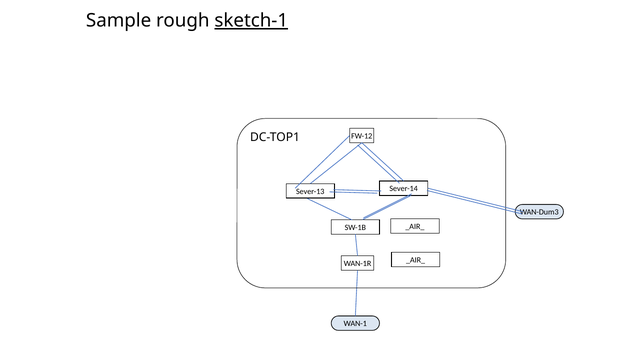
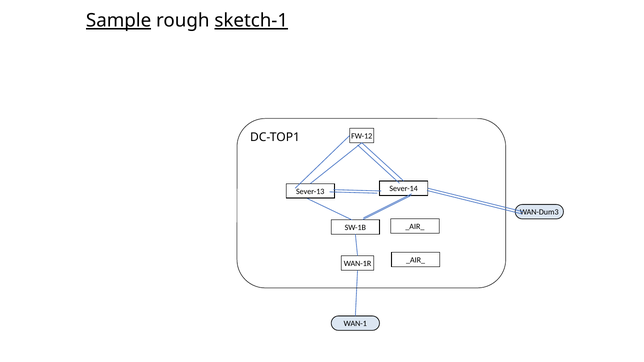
Sample underline: none -> present
